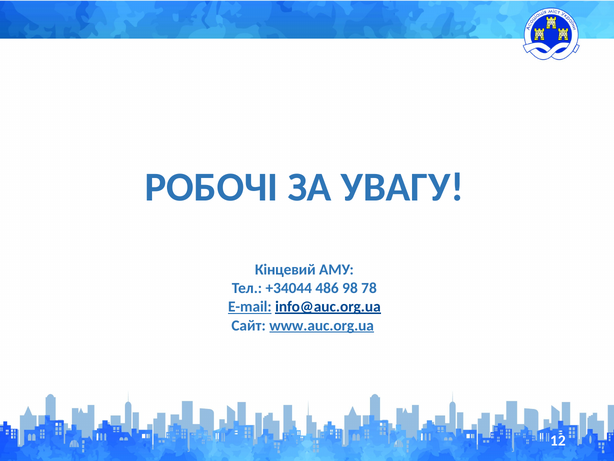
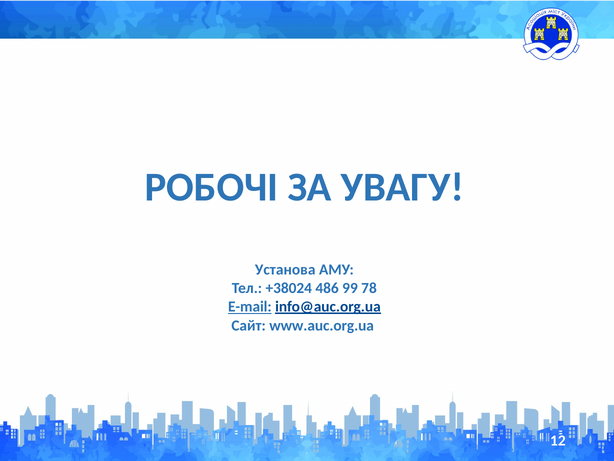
Кінцевий: Кінцевий -> Установа
+34044: +34044 -> +38024
98: 98 -> 99
www.auc.org.ua underline: present -> none
